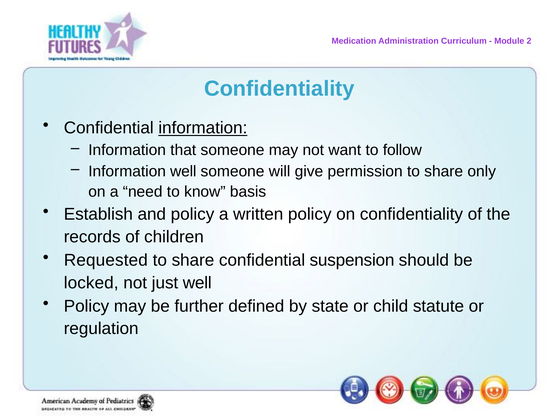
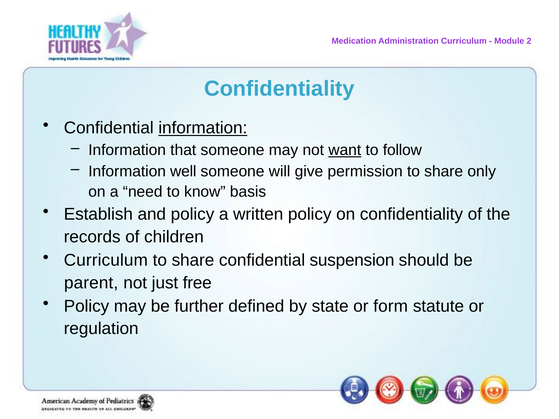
want underline: none -> present
Requested at (106, 260): Requested -> Curriculum
locked: locked -> parent
just well: well -> free
child: child -> form
